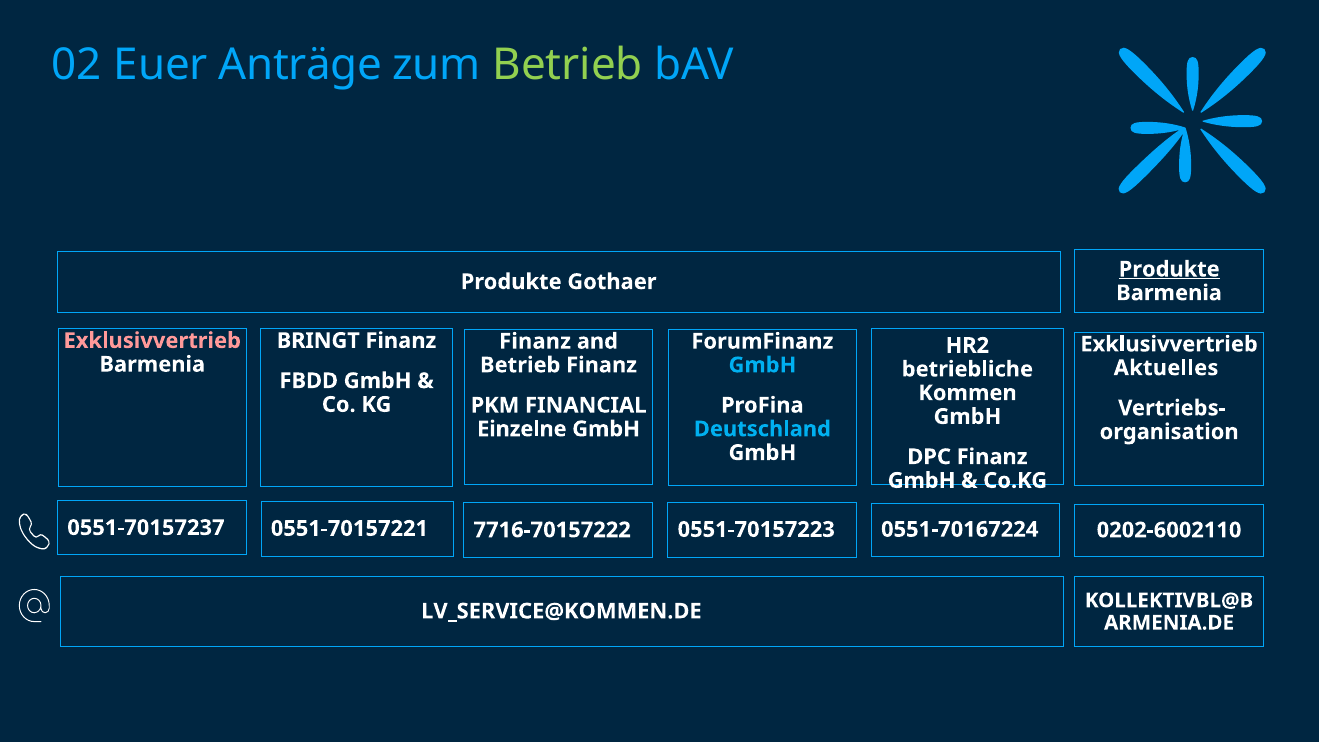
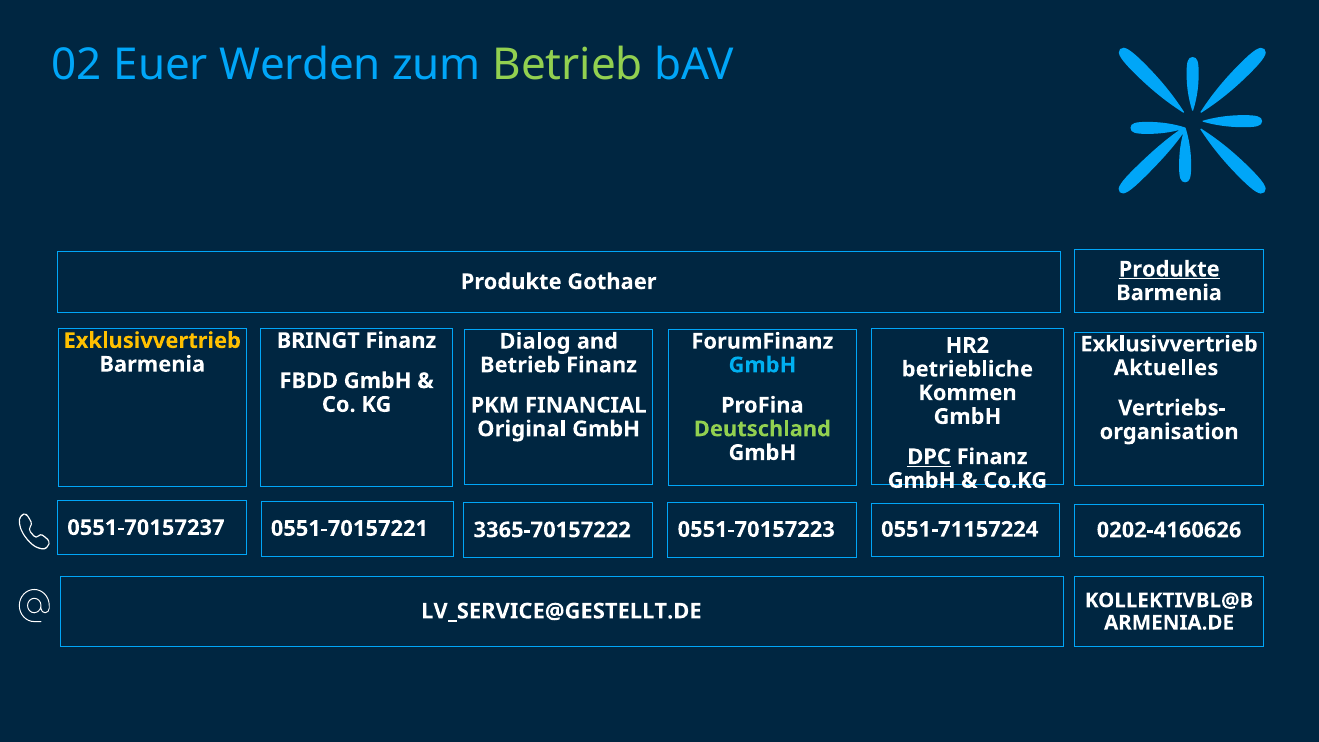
Anträge: Anträge -> Werden
Exklusivvertrieb at (152, 341) colour: pink -> yellow
Finanz at (535, 341): Finanz -> Dialog
Einzelne: Einzelne -> Original
Deutschland colour: light blue -> light green
DPC underline: none -> present
7716-70157222: 7716-70157222 -> 3365-70157222
0551-70167224: 0551-70167224 -> 0551-71157224
0202-6002110: 0202-6002110 -> 0202-4160626
LV_SERVICE@KOMMEN.DE: LV_SERVICE@KOMMEN.DE -> LV_SERVICE@GESTELLT.DE
